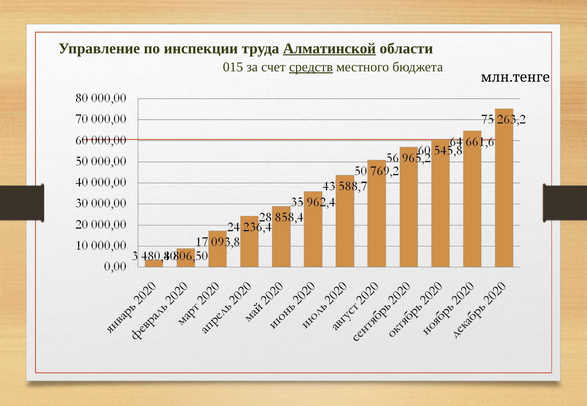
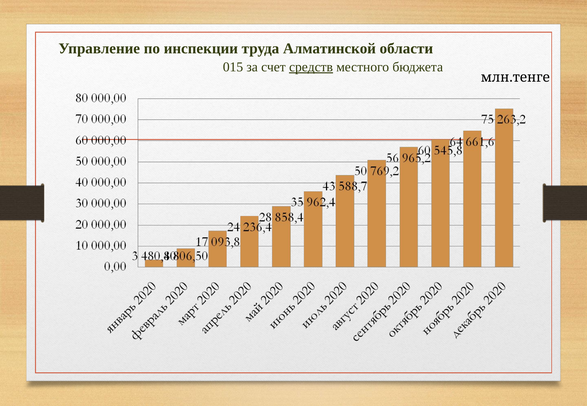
Алматинской underline: present -> none
